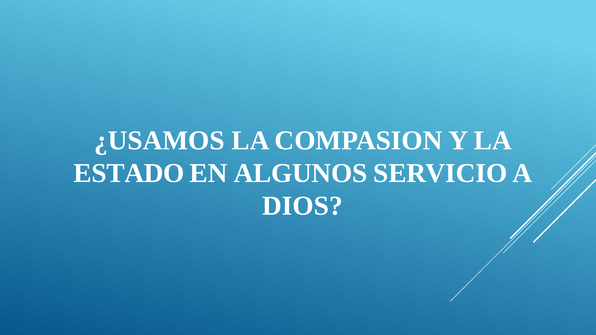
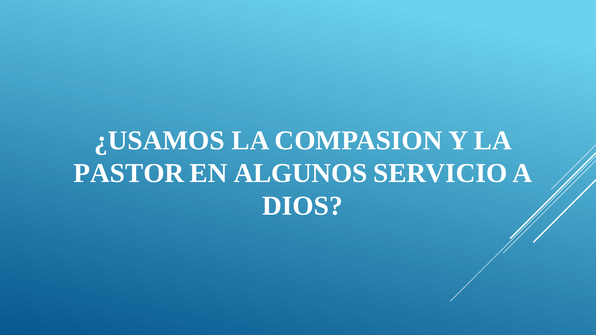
ESTADO: ESTADO -> PASTOR
